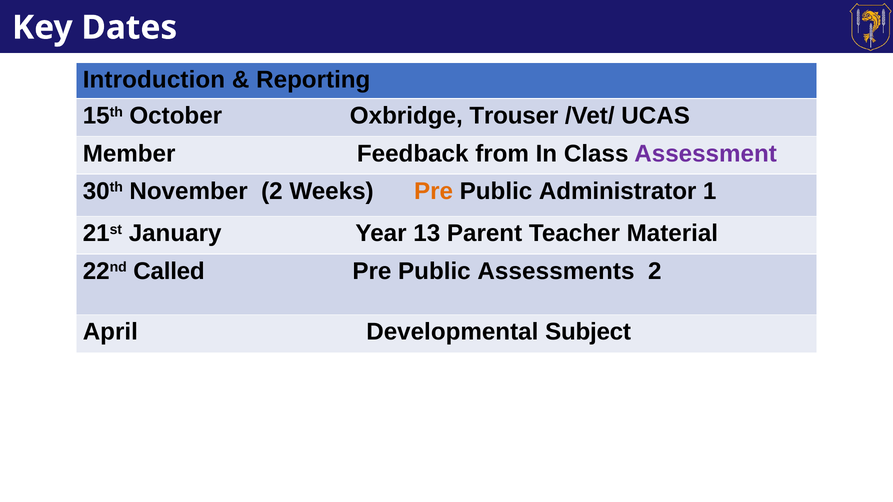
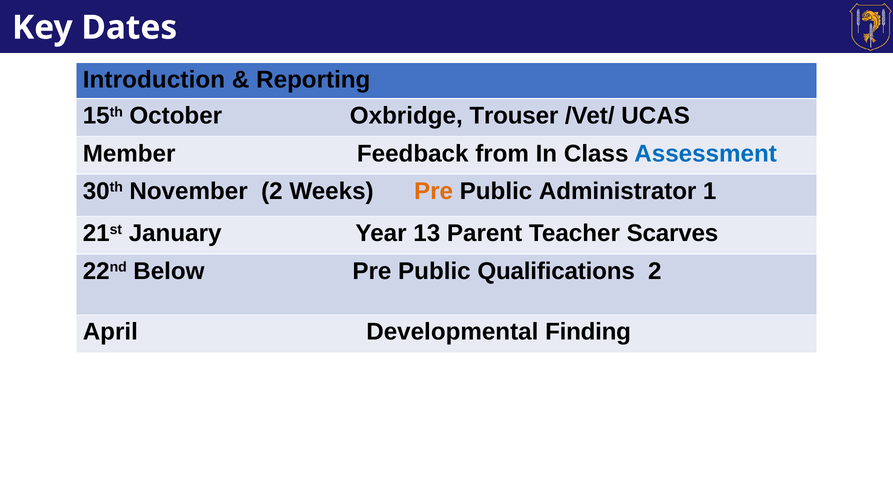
Assessment colour: purple -> blue
Material: Material -> Scarves
Called: Called -> Below
Assessments: Assessments -> Qualifications
Subject: Subject -> Finding
